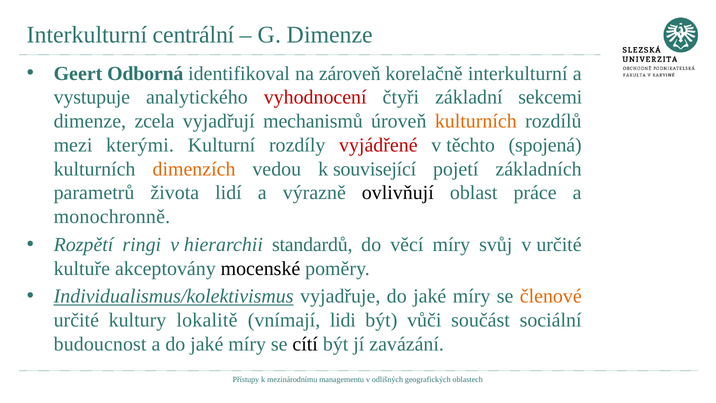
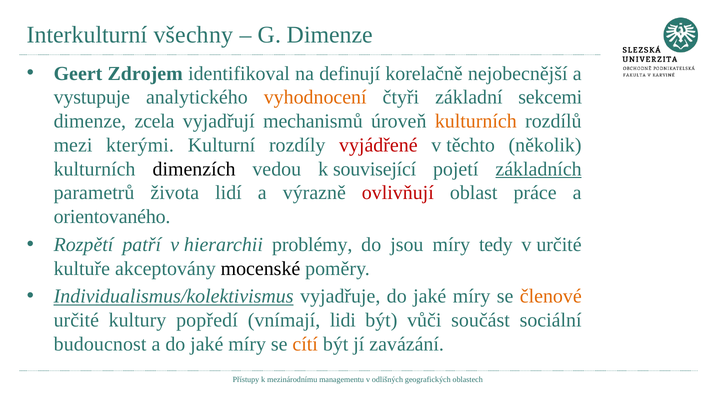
centrální: centrální -> všechny
Odborná: Odborná -> Zdrojem
zároveň: zároveň -> definují
korelačně interkulturní: interkulturní -> nejobecnější
vyhodnocení colour: red -> orange
spojená: spojená -> několik
dimenzích colour: orange -> black
základních underline: none -> present
ovlivňují colour: black -> red
monochronně: monochronně -> orientovaného
ringi: ringi -> patří
standardů: standardů -> problémy
věcí: věcí -> jsou
svůj: svůj -> tedy
lokalitě: lokalitě -> popředí
cítí colour: black -> orange
